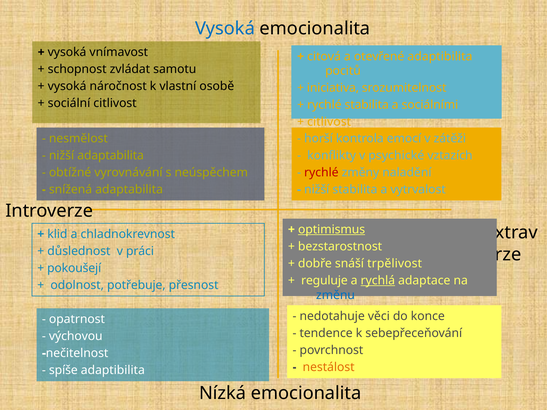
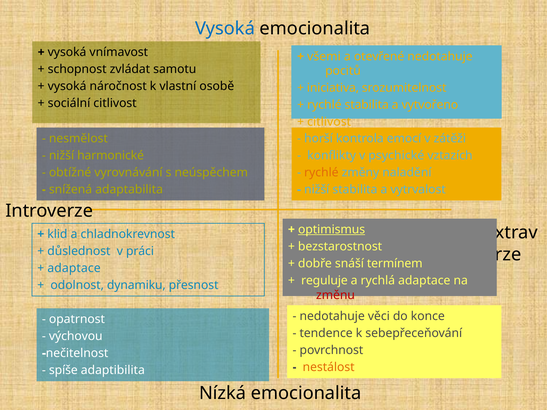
citová: citová -> všemi
otevřené adaptibilita: adaptibilita -> nedotahuje
sociálními: sociálními -> vytvořeno
nižší adaptabilita: adaptabilita -> harmonické
rychlé at (321, 172) colour: red -> orange
trpělivost: trpělivost -> termínem
pokoušejí at (74, 268): pokoušejí -> adaptace
rychlá underline: present -> none
potřebuje: potřebuje -> dynamiku
změnu colour: blue -> red
